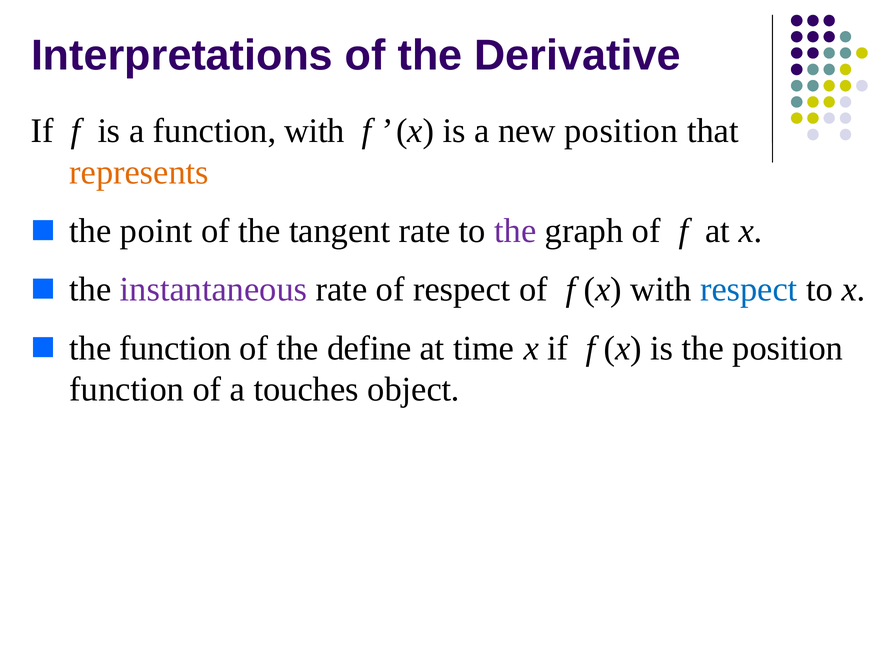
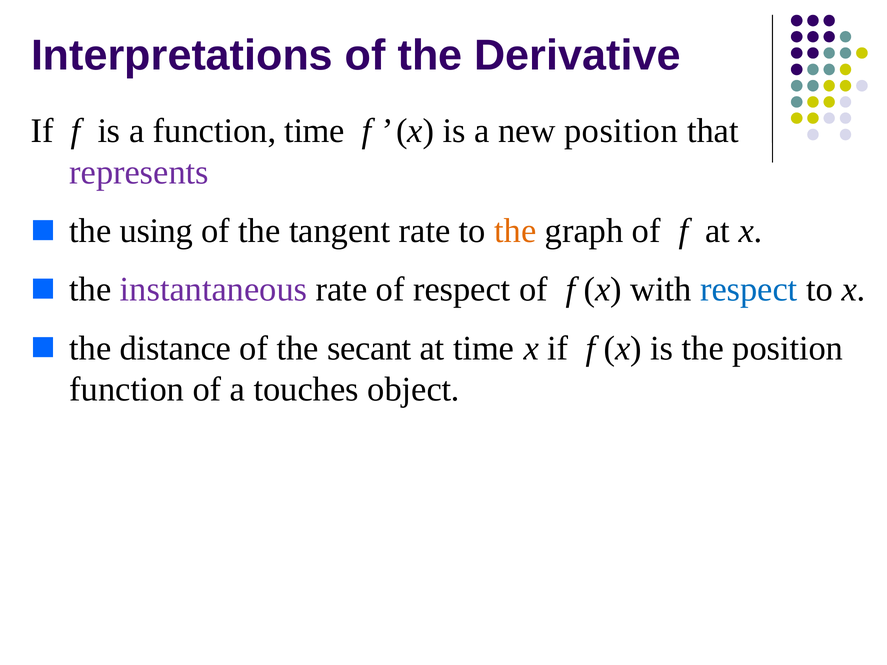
function with: with -> time
represents colour: orange -> purple
point: point -> using
the at (515, 231) colour: purple -> orange
the function: function -> distance
define: define -> secant
